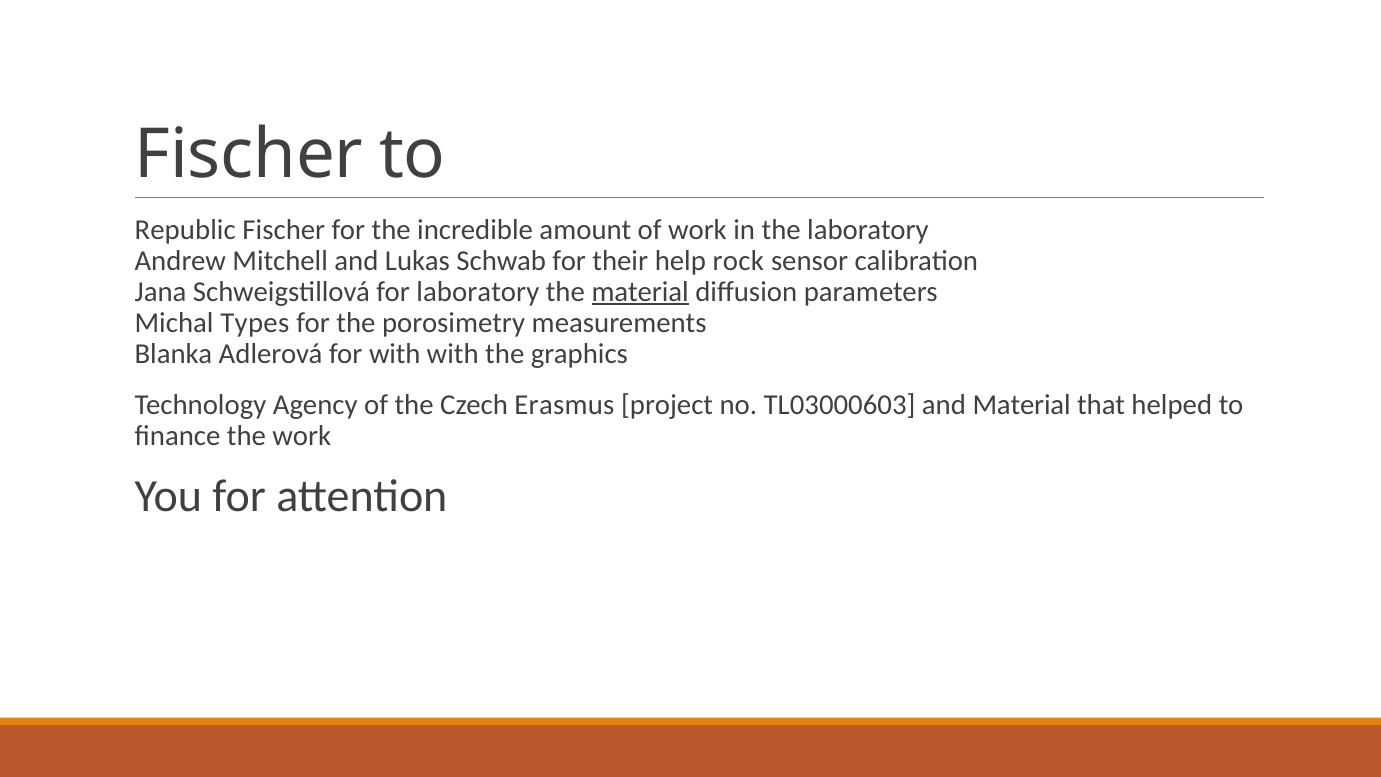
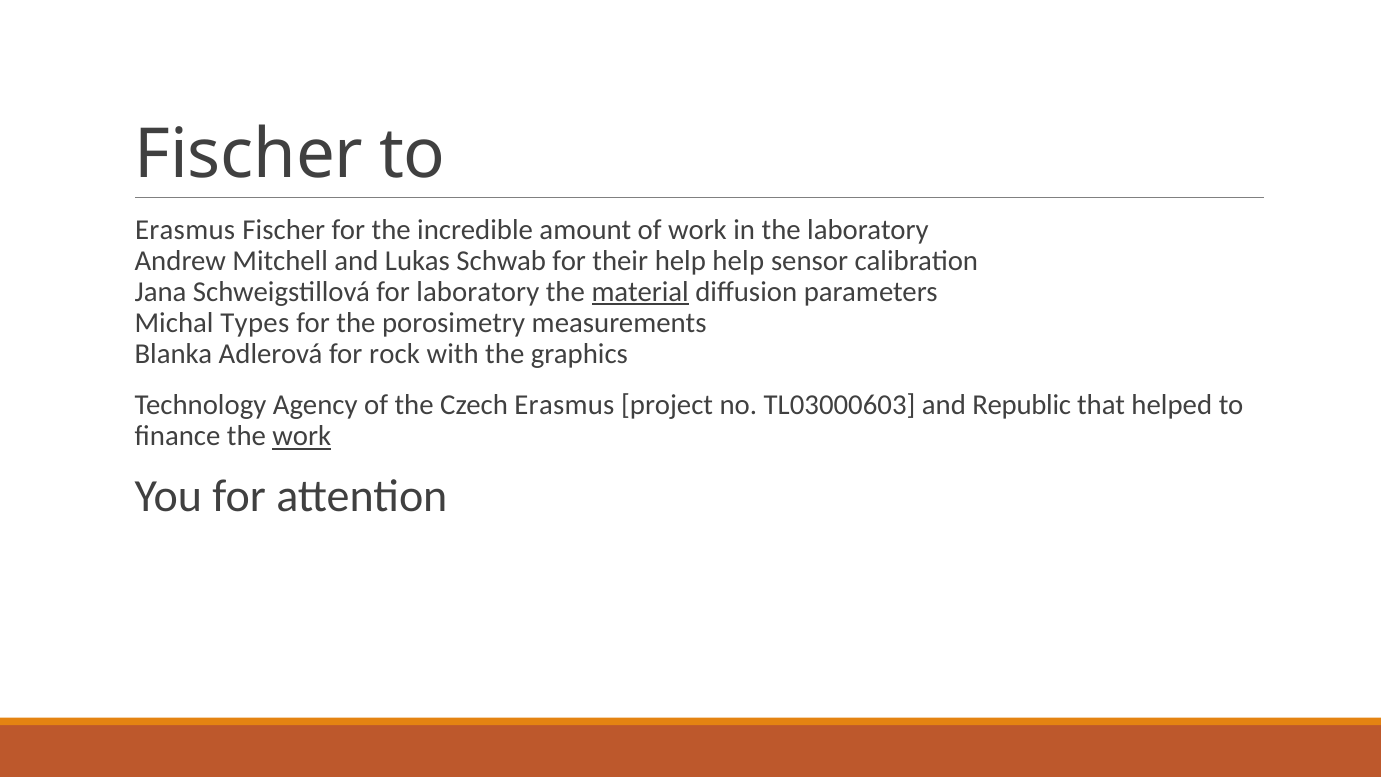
Republic at (185, 230): Republic -> Erasmus
help rock: rock -> help
for with: with -> rock
and Material: Material -> Republic
work at (302, 436) underline: none -> present
